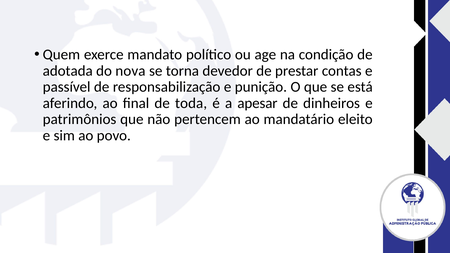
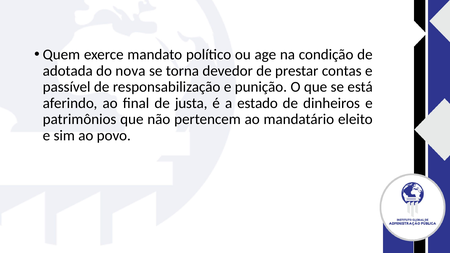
toda: toda -> justa
apesar: apesar -> estado
